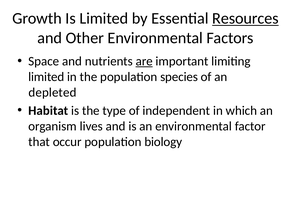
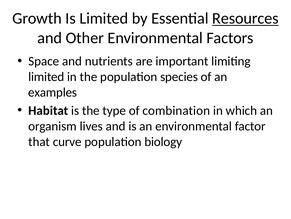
are underline: present -> none
depleted: depleted -> examples
independent: independent -> combination
occur: occur -> curve
